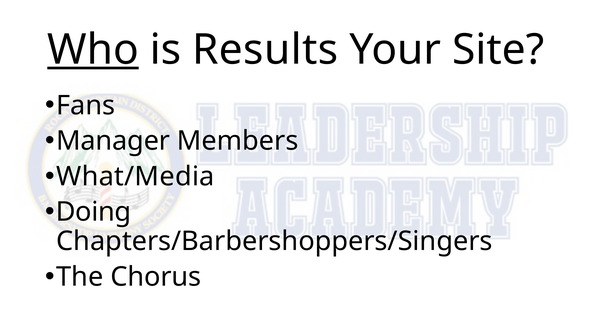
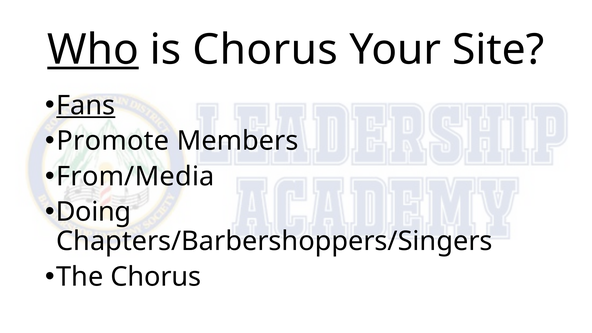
is Results: Results -> Chorus
Fans underline: none -> present
Manager: Manager -> Promote
What/Media: What/Media -> From/Media
